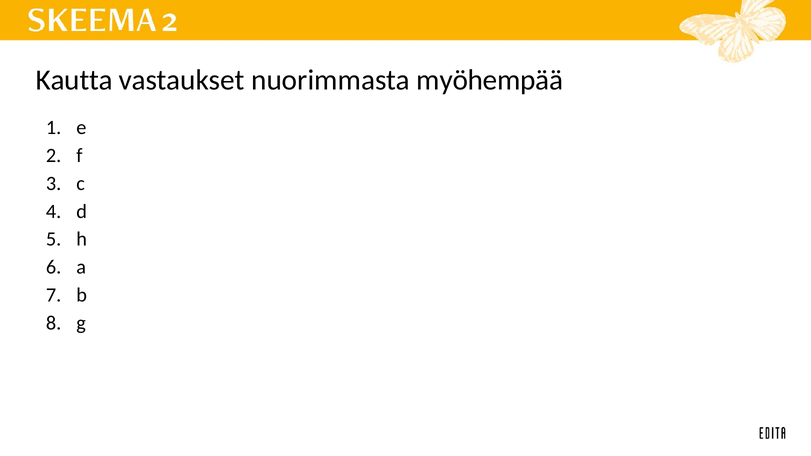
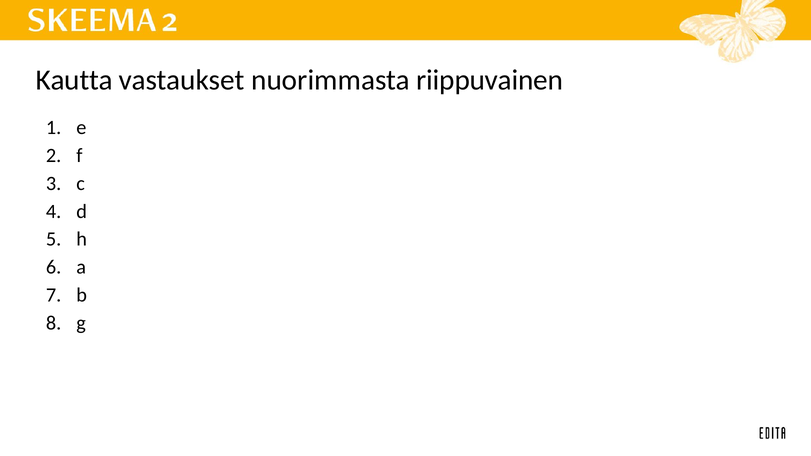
myöhempää: myöhempää -> riippuvainen
